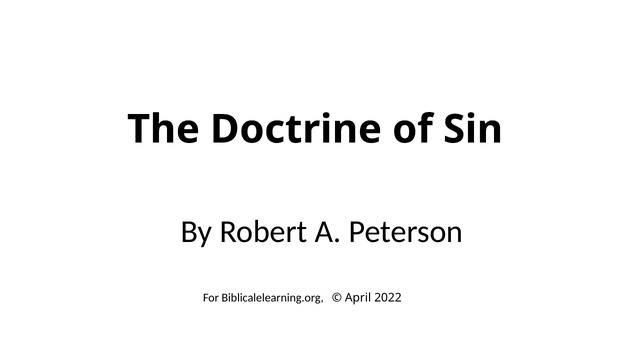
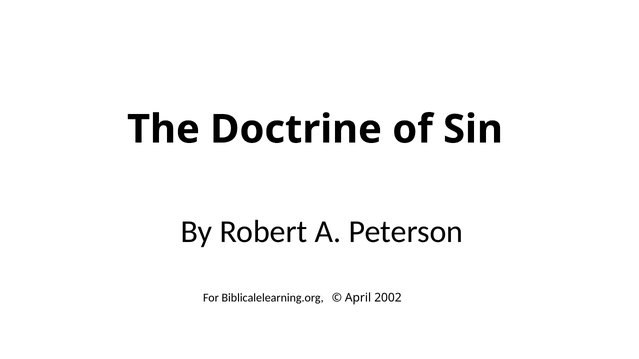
2022: 2022 -> 2002
